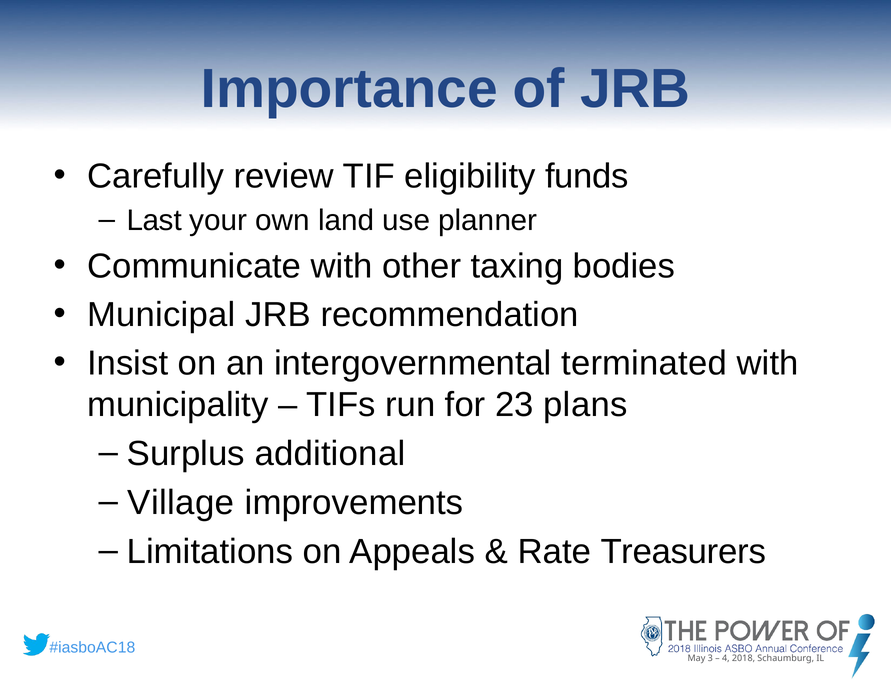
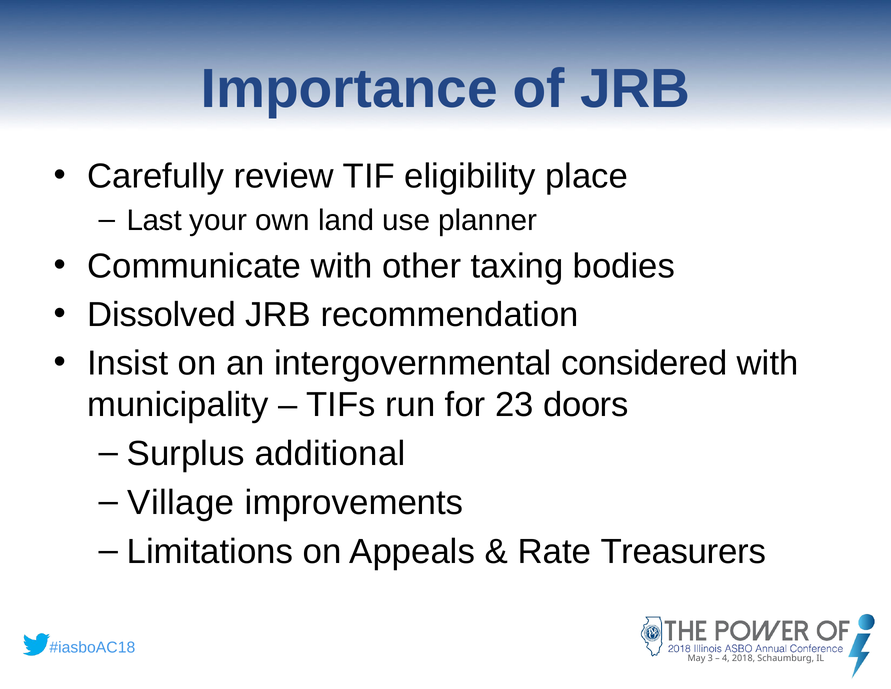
funds: funds -> place
Municipal: Municipal -> Dissolved
terminated: terminated -> considered
plans: plans -> doors
